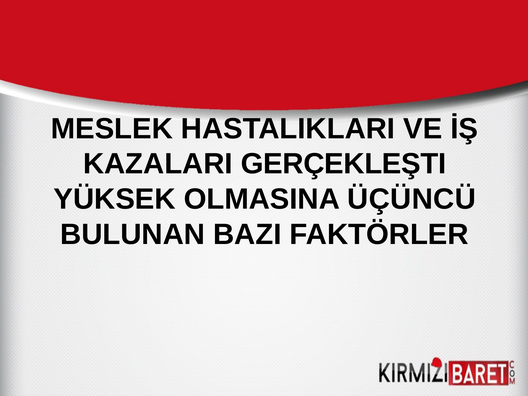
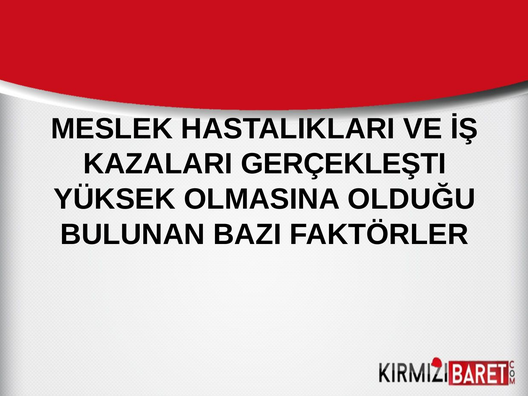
ÜÇÜNCÜ: ÜÇÜNCÜ -> OLDUĞU
